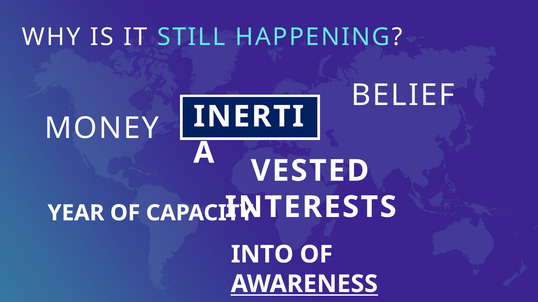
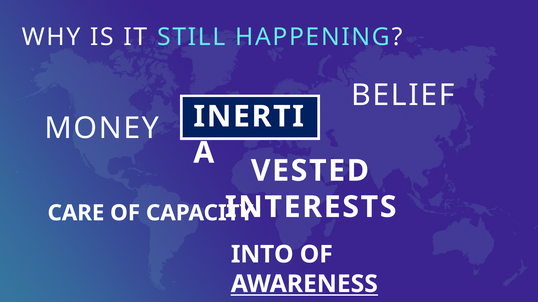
YEAR: YEAR -> CARE
